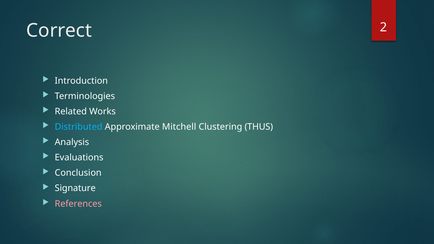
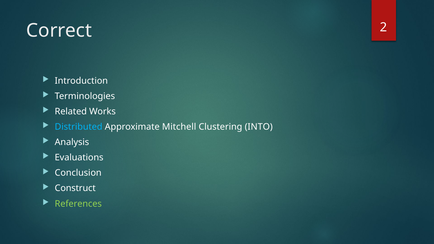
THUS: THUS -> INTO
Signature: Signature -> Construct
References colour: pink -> light green
